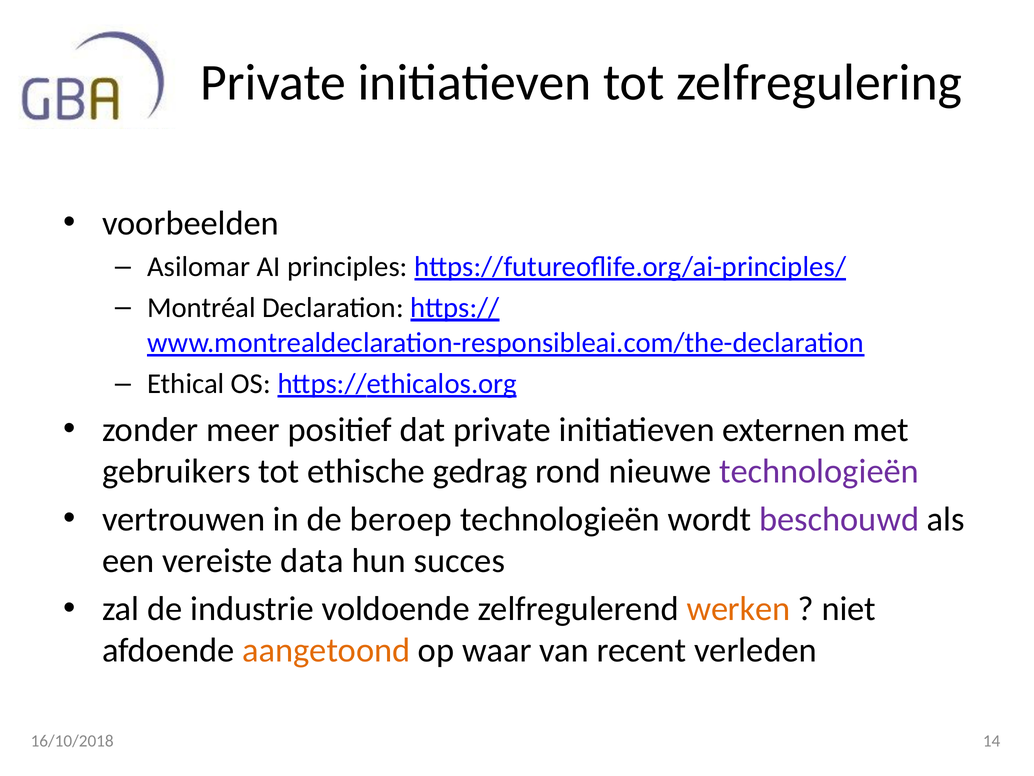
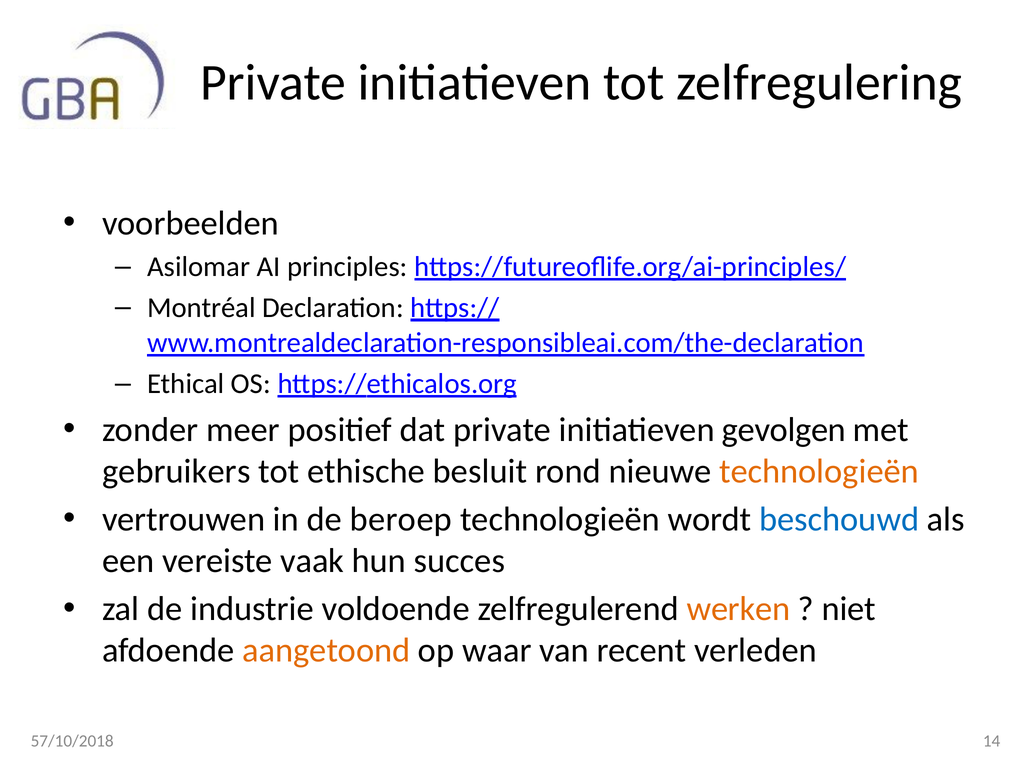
externen: externen -> gevolgen
gedrag: gedrag -> besluit
technologieën at (819, 471) colour: purple -> orange
beschouwd colour: purple -> blue
data: data -> vaak
16/10/2018: 16/10/2018 -> 57/10/2018
